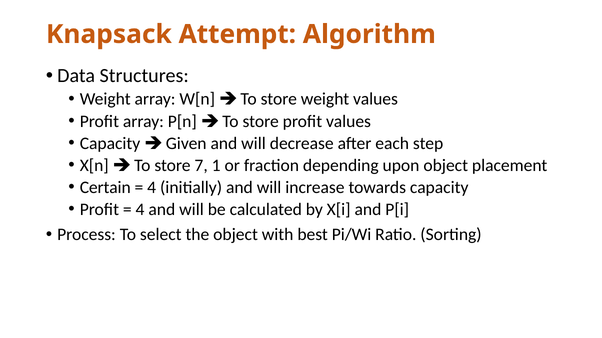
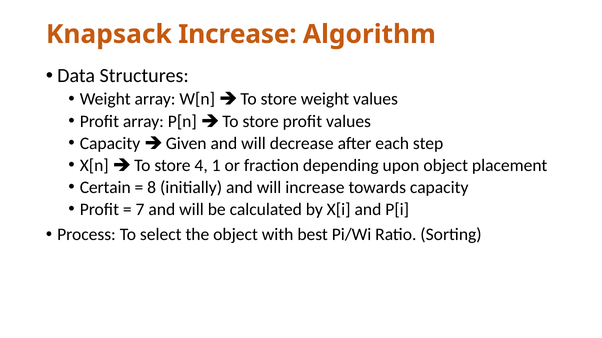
Knapsack Attempt: Attempt -> Increase
7: 7 -> 4
4 at (152, 188): 4 -> 8
4 at (140, 210): 4 -> 7
